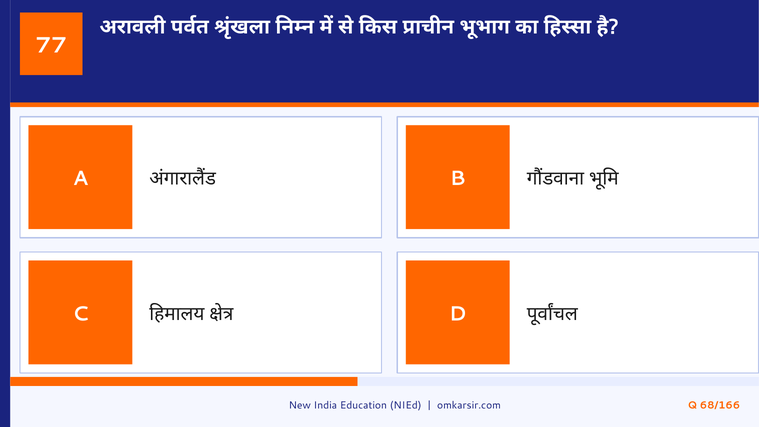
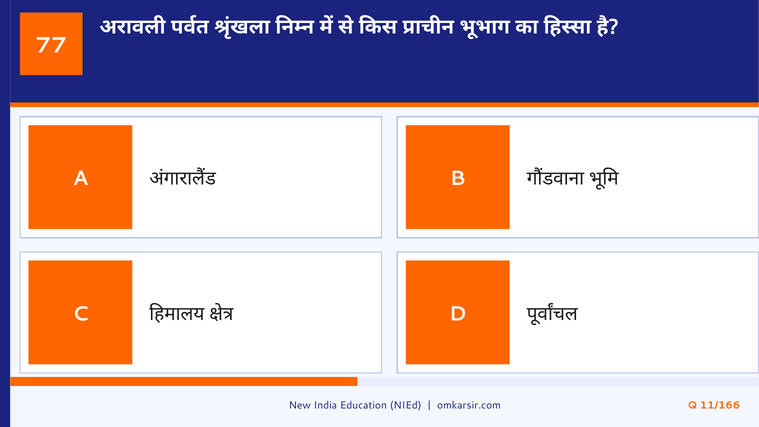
68/166: 68/166 -> 11/166
